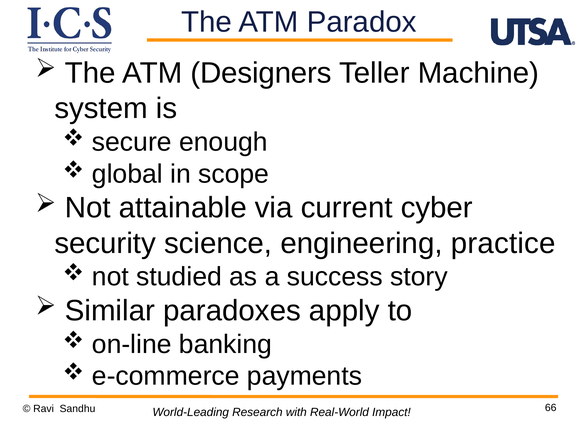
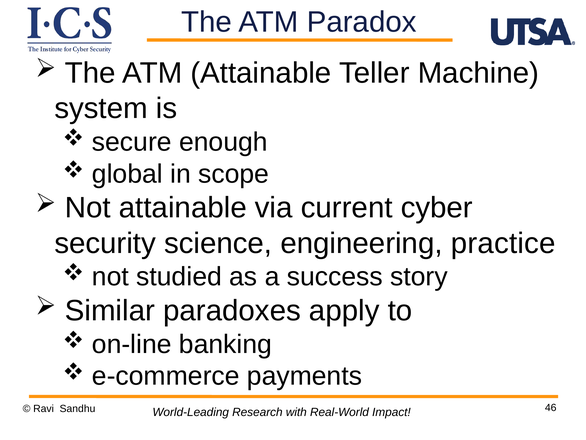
ATM Designers: Designers -> Attainable
66: 66 -> 46
